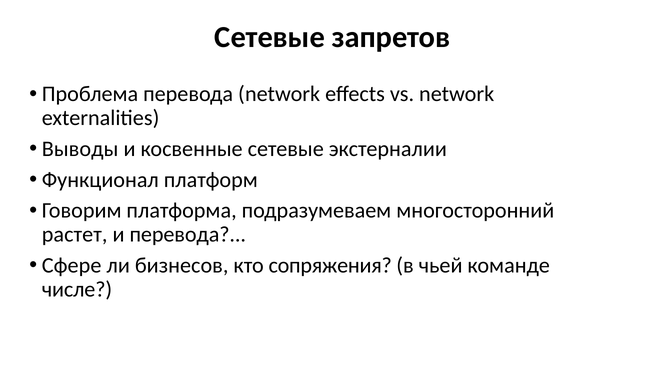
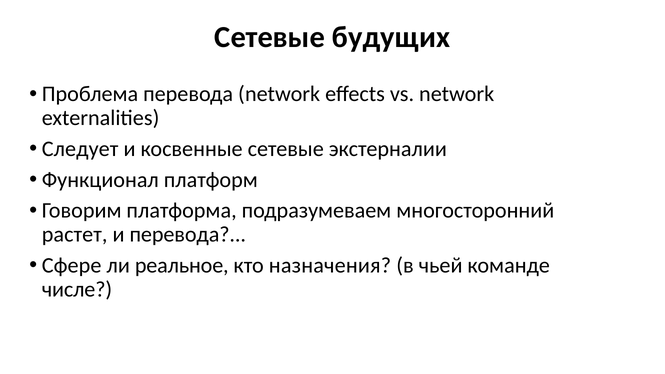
запретов: запретов -> будущих
Выводы: Выводы -> Следует
бизнесов: бизнесов -> реальное
сопряжения: сопряжения -> назначения
